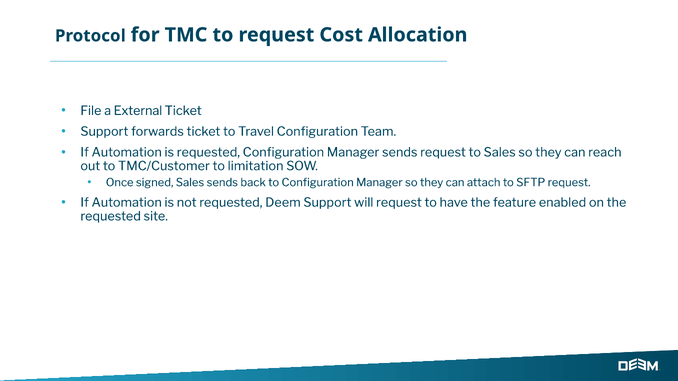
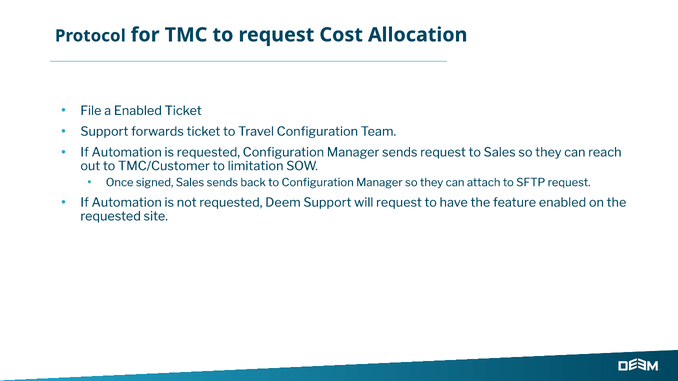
a External: External -> Enabled
